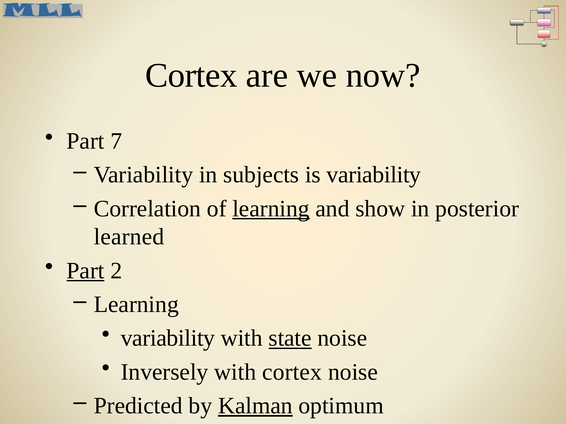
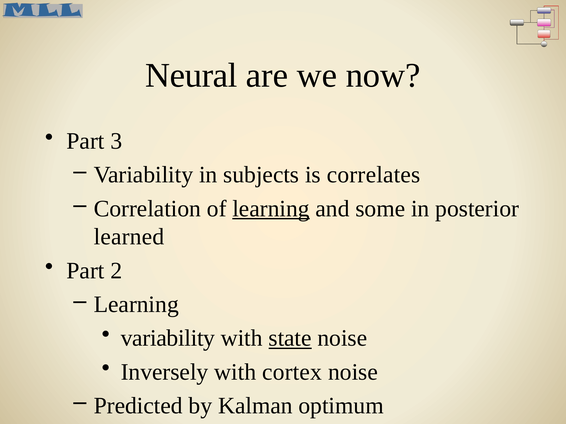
Cortex at (191, 76): Cortex -> Neural
7: 7 -> 3
is variability: variability -> correlates
show: show -> some
Part at (85, 271) underline: present -> none
Kalman underline: present -> none
